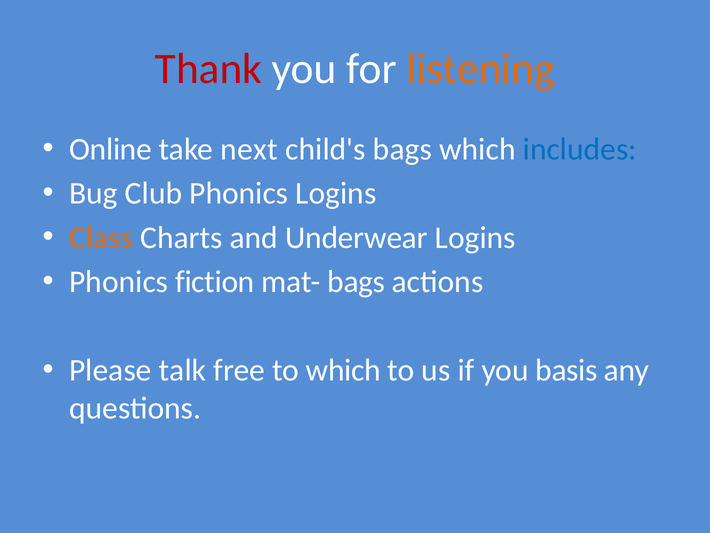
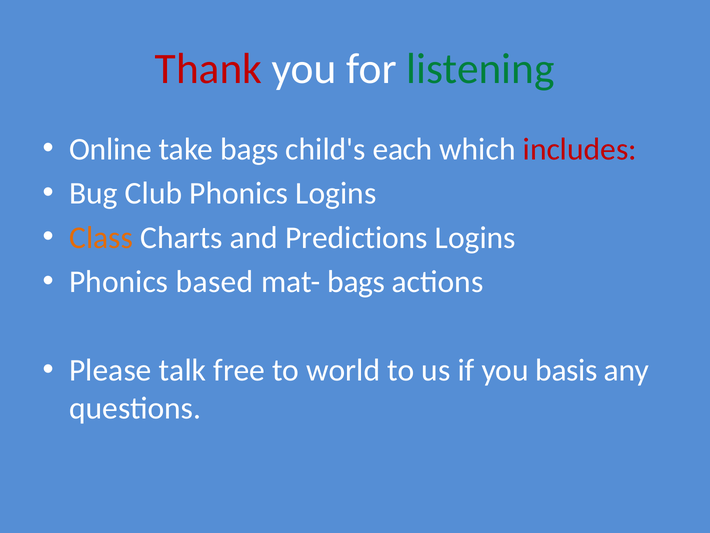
listening colour: orange -> green
take next: next -> bags
child's bags: bags -> each
includes colour: blue -> red
Underwear: Underwear -> Predictions
fiction: fiction -> based
to which: which -> world
